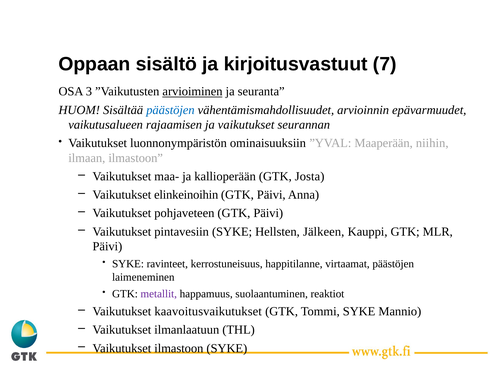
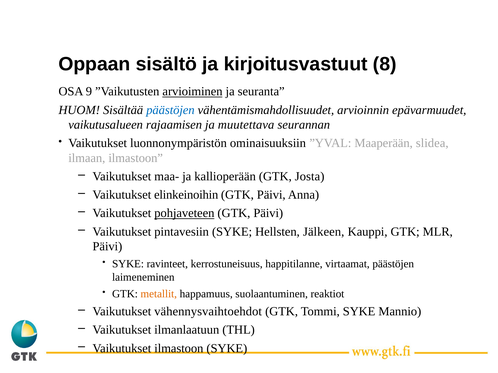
7: 7 -> 8
3: 3 -> 9
ja vaikutukset: vaikutukset -> muutettava
niihin: niihin -> slidea
pohjaveteen underline: none -> present
metallit colour: purple -> orange
kaavoitusvaikutukset: kaavoitusvaikutukset -> vähennysvaihtoehdot
